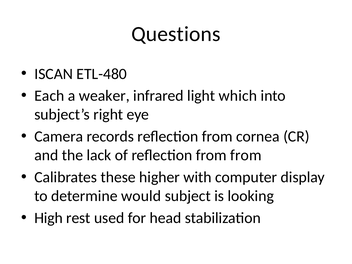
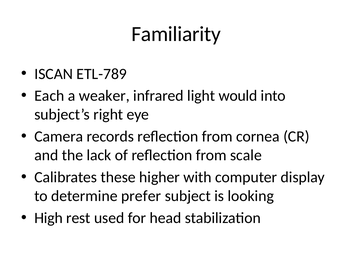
Questions: Questions -> Familiarity
ETL-480: ETL-480 -> ETL-789
which: which -> would
from from: from -> scale
would: would -> prefer
